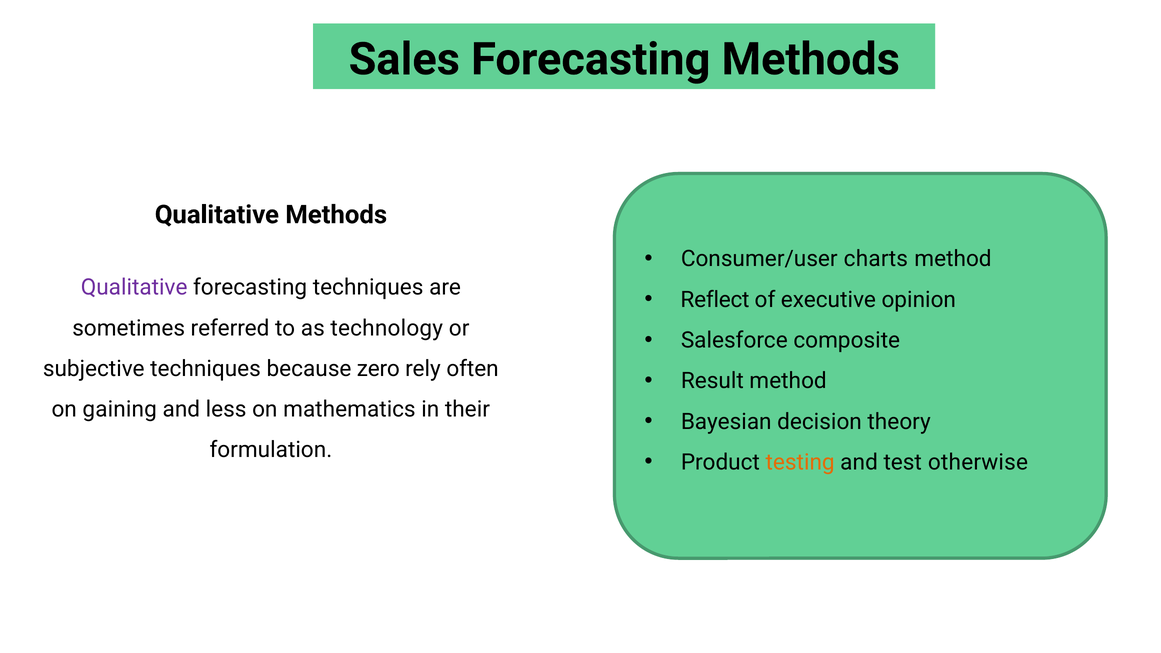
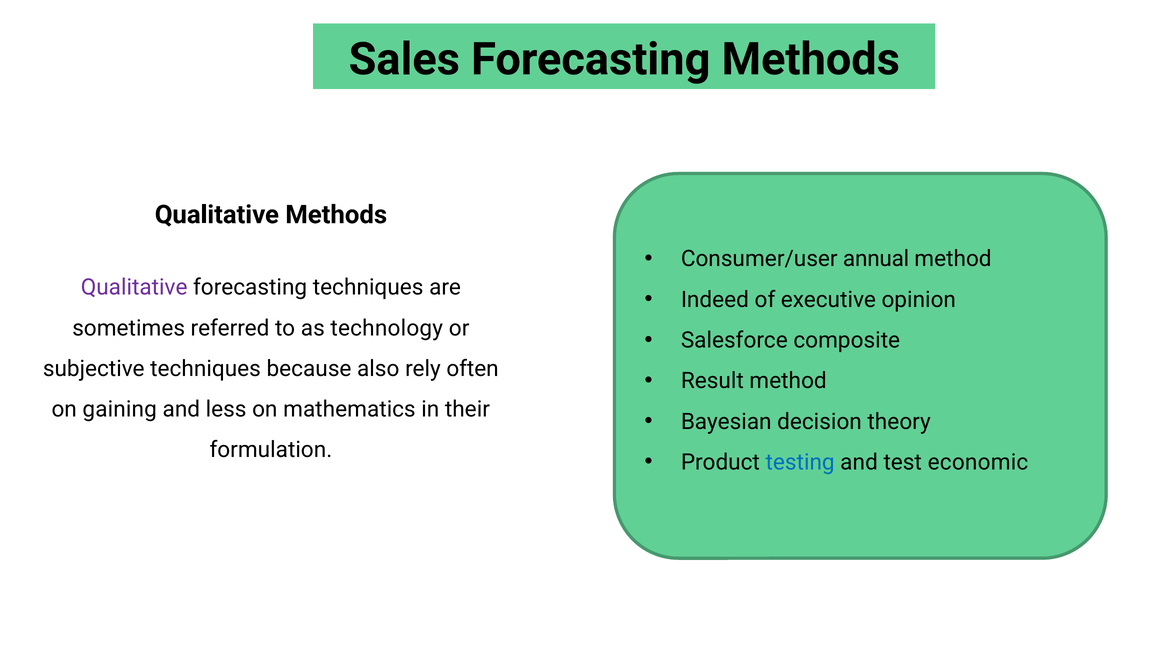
charts: charts -> annual
Reflect: Reflect -> Indeed
zero: zero -> also
testing colour: orange -> blue
otherwise: otherwise -> economic
